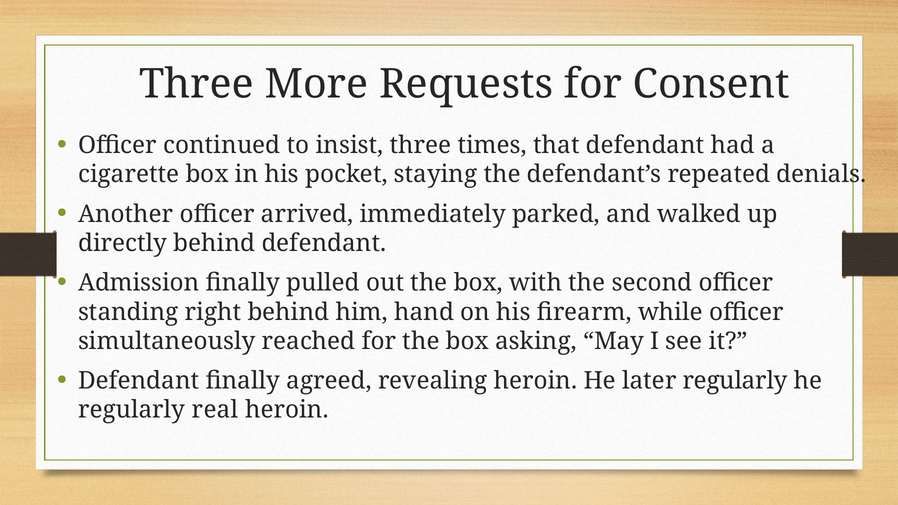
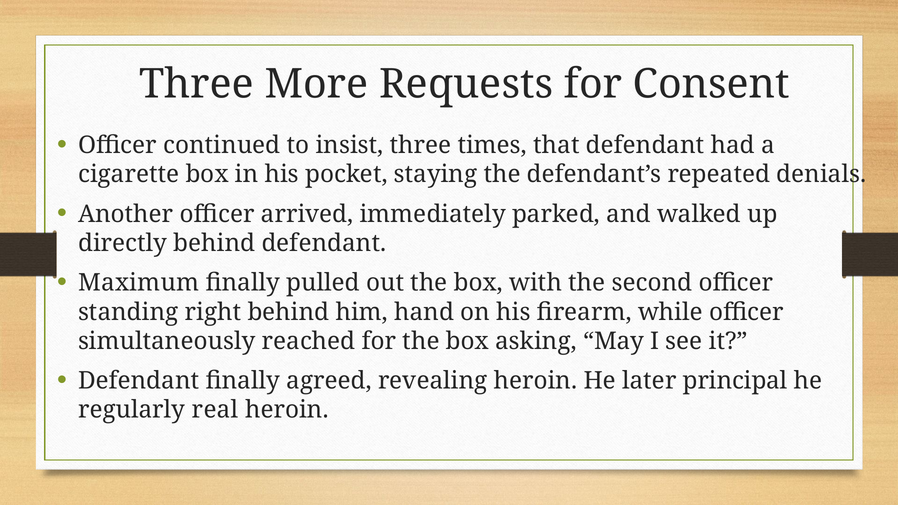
Admission: Admission -> Maximum
later regularly: regularly -> principal
